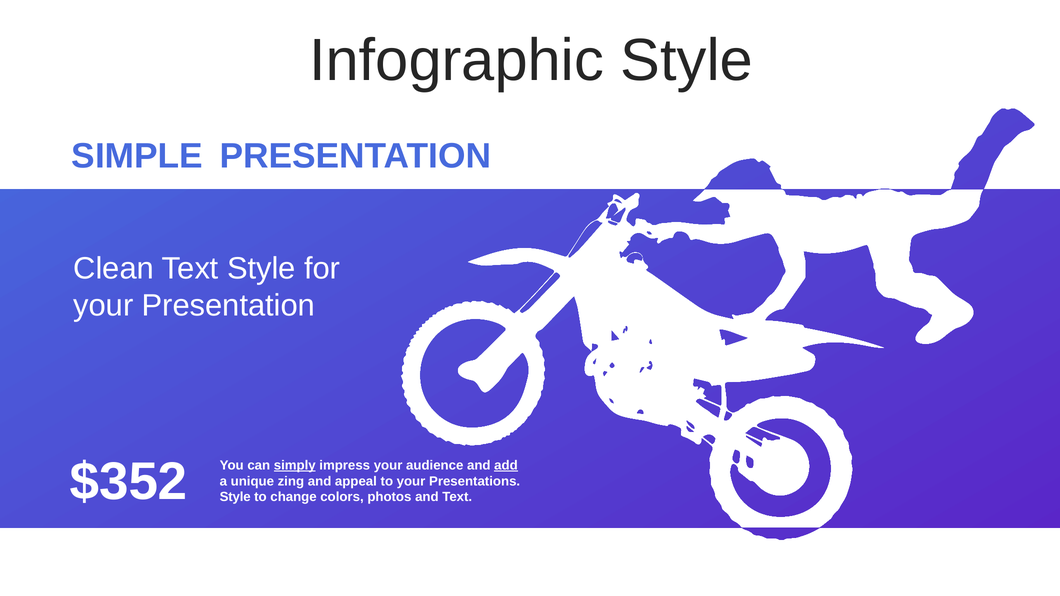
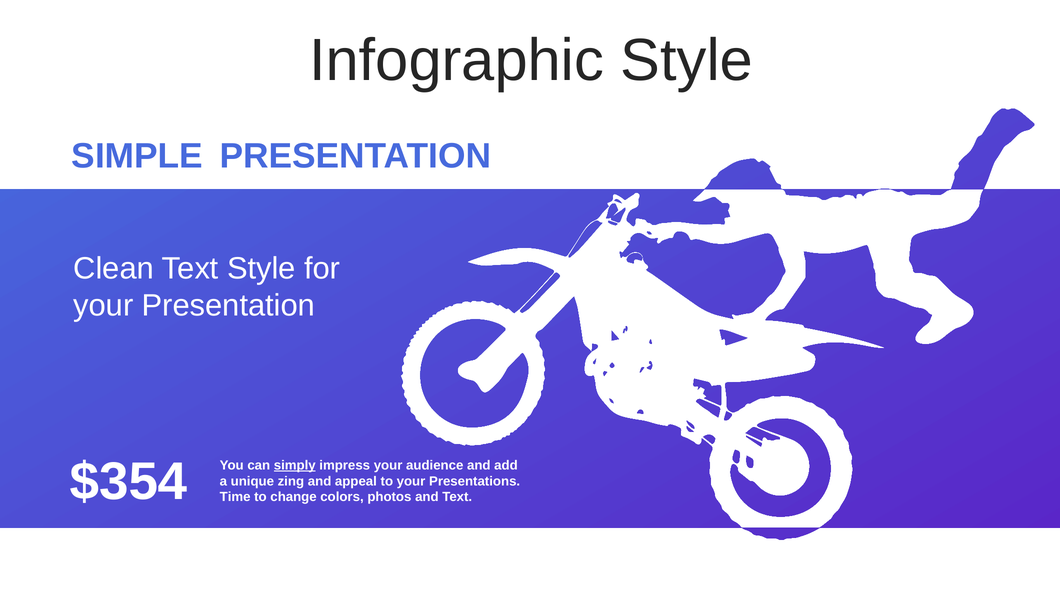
$352: $352 -> $354
add underline: present -> none
Style at (235, 497): Style -> Time
